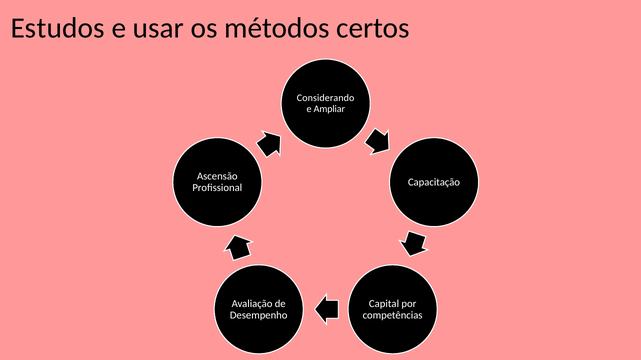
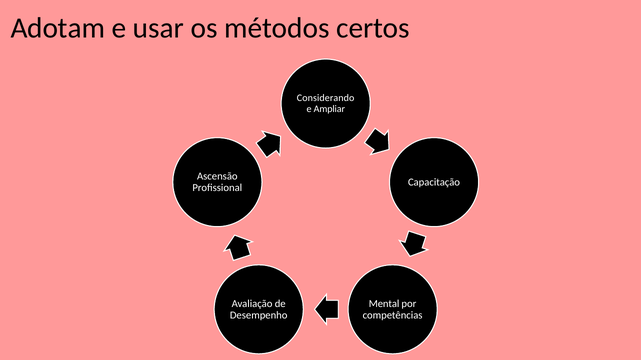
Estudos: Estudos -> Adotam
Capital: Capital -> Mental
